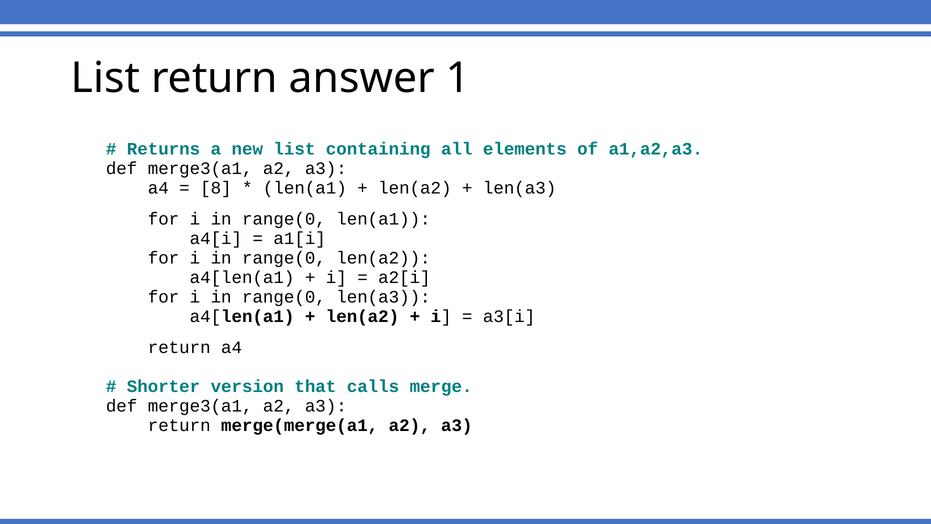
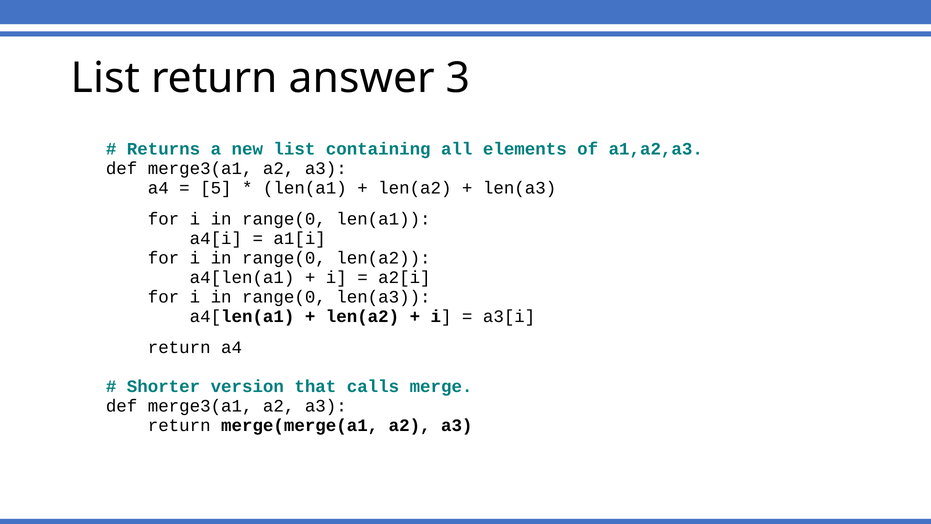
1: 1 -> 3
8: 8 -> 5
